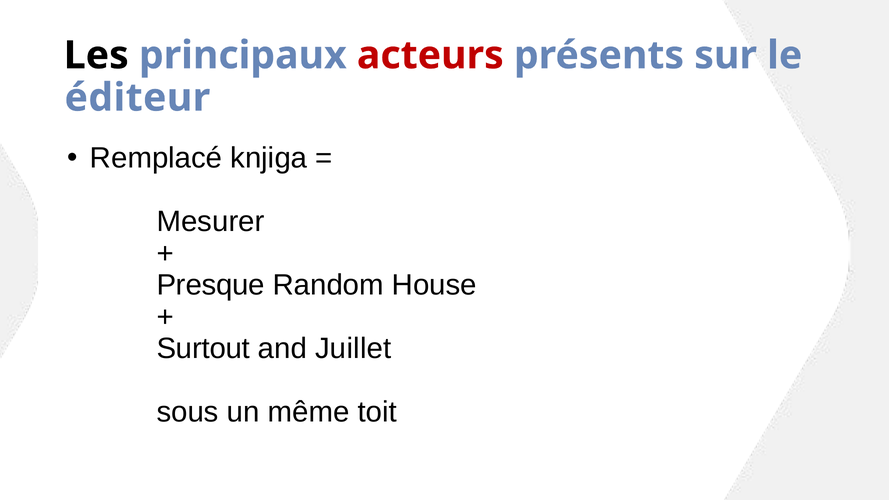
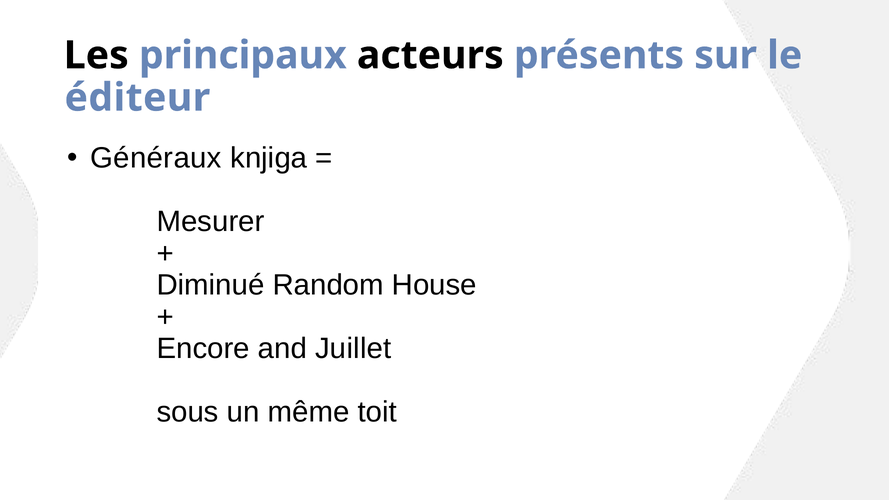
acteurs colour: red -> black
Remplacé: Remplacé -> Généraux
Presque: Presque -> Diminué
Surtout: Surtout -> Encore
